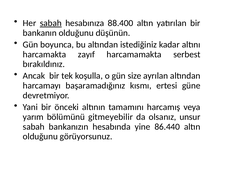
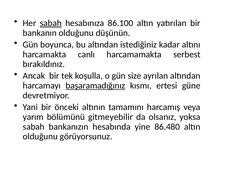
88.400: 88.400 -> 86.100
zayıf: zayıf -> canlı
başaramadığınız underline: none -> present
unsur: unsur -> yoksa
86.440: 86.440 -> 86.480
